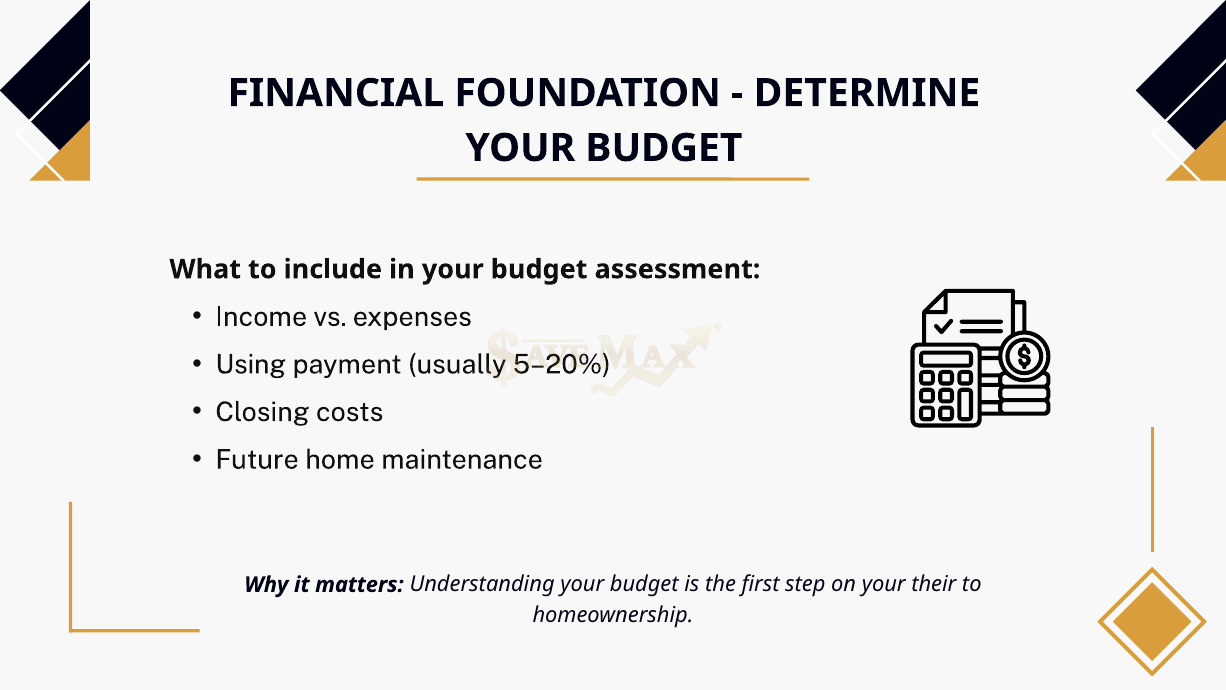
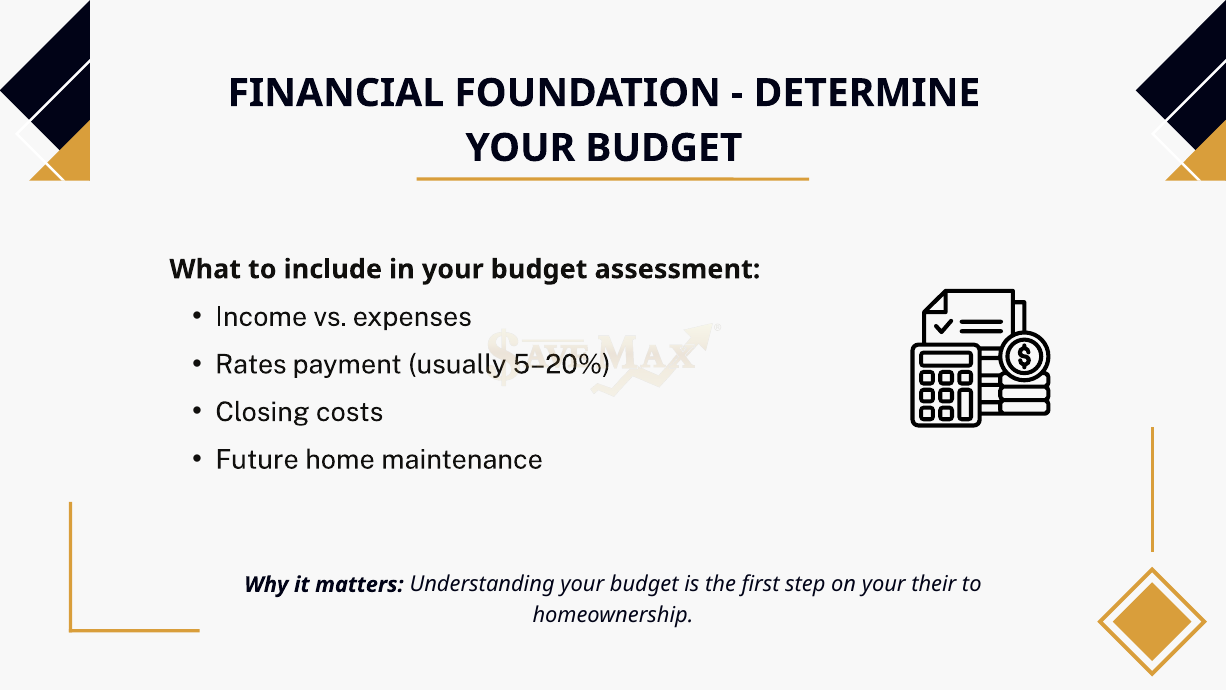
Using: Using -> Rates
